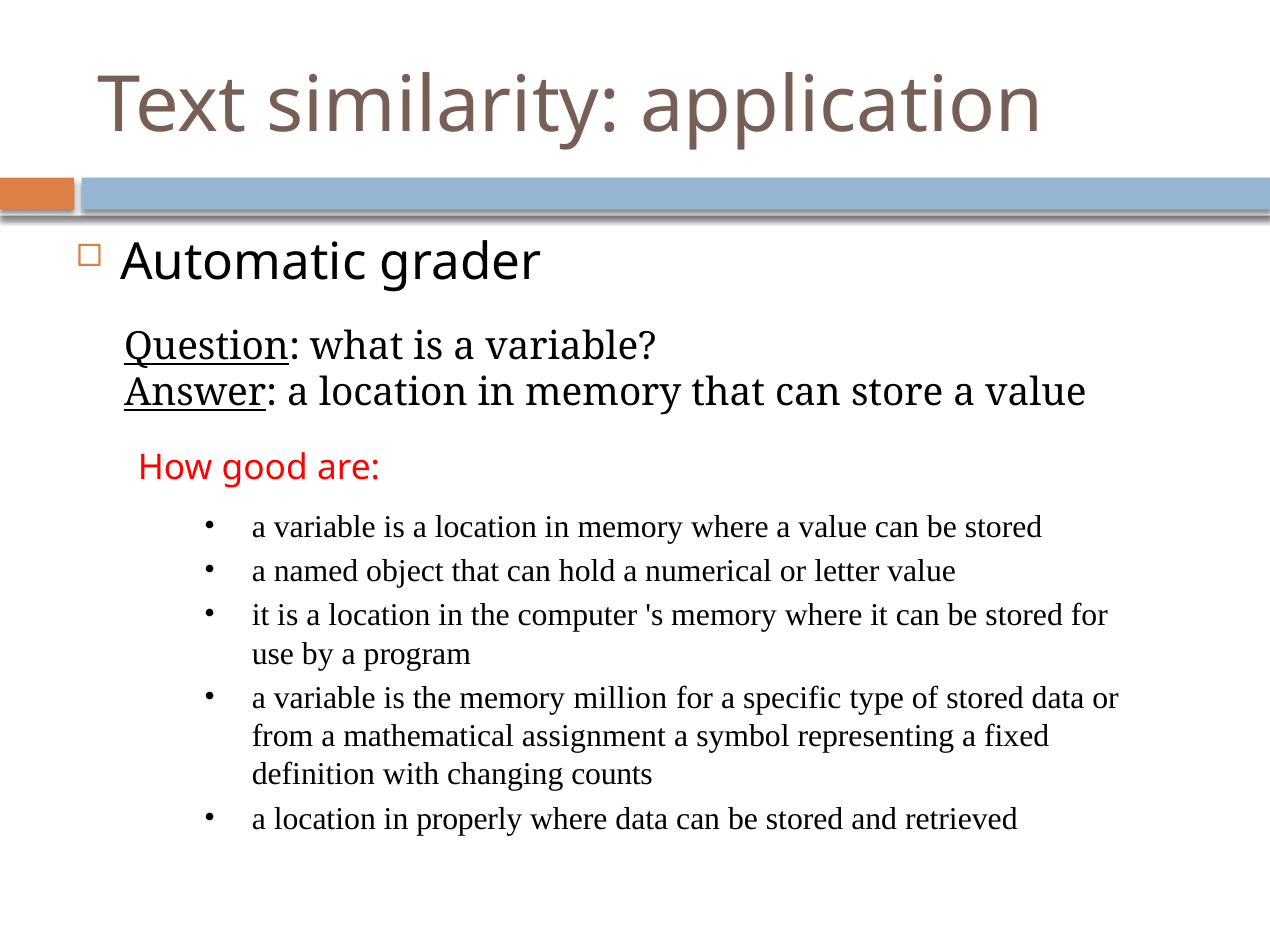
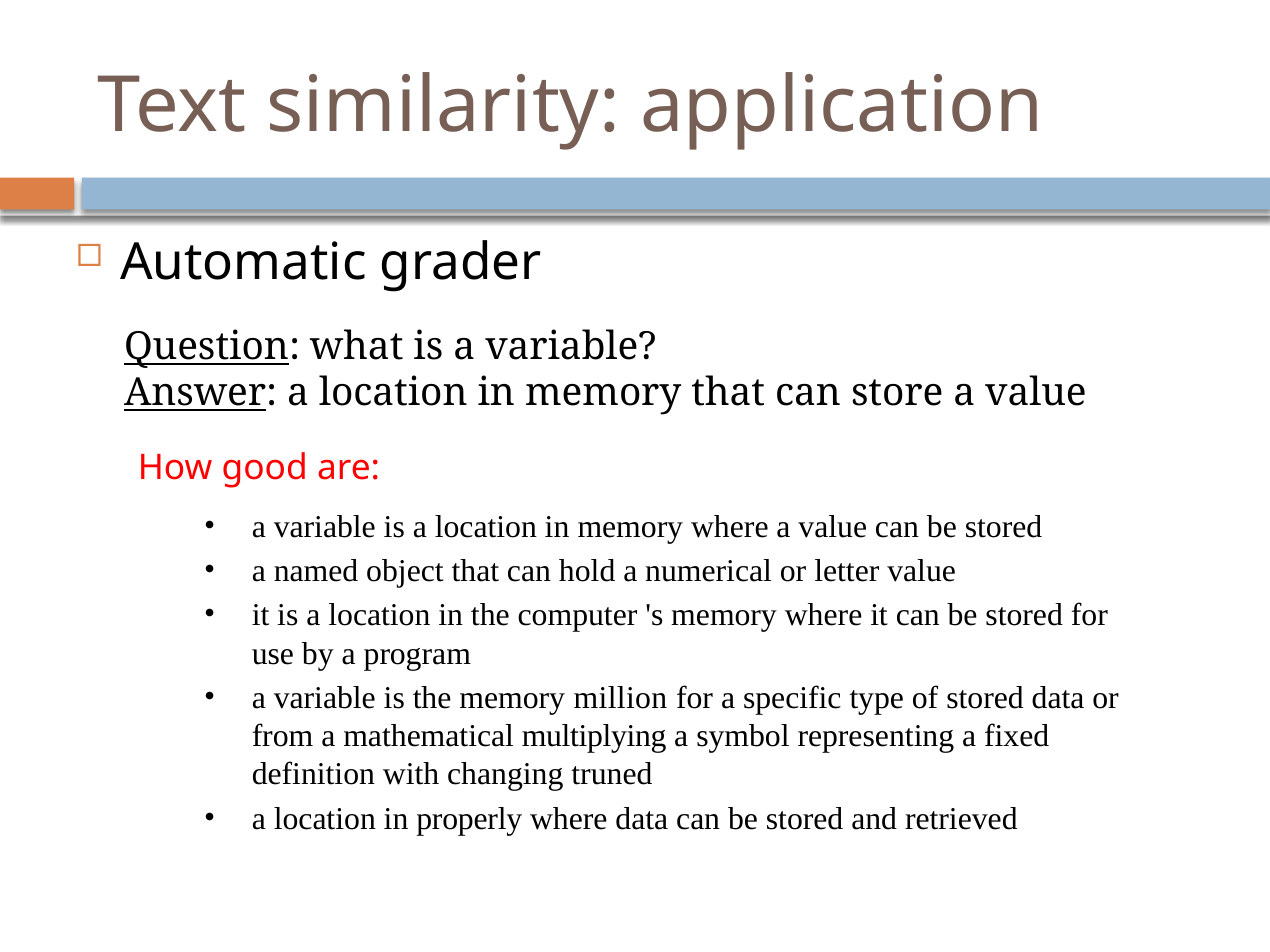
assignment: assignment -> multiplying
counts: counts -> truned
